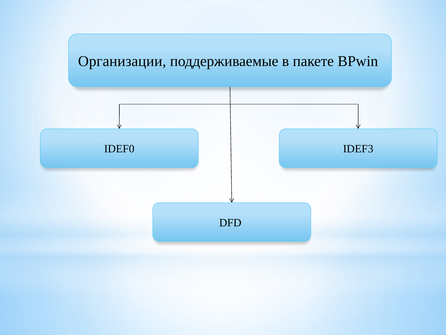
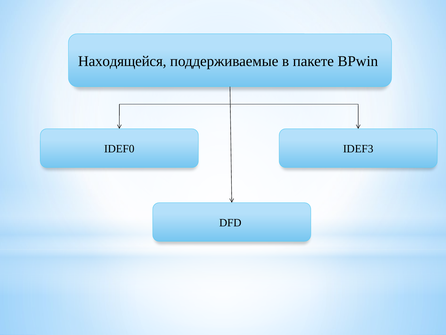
Организации: Организации -> Находящейся
